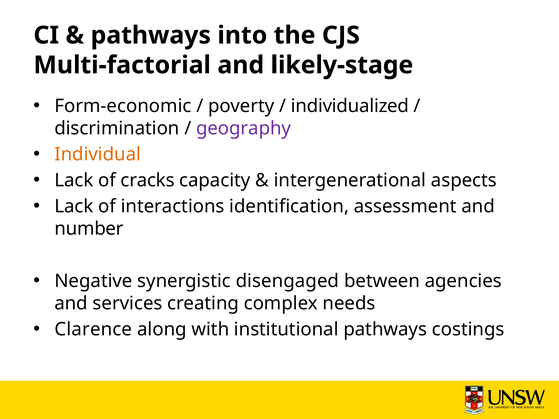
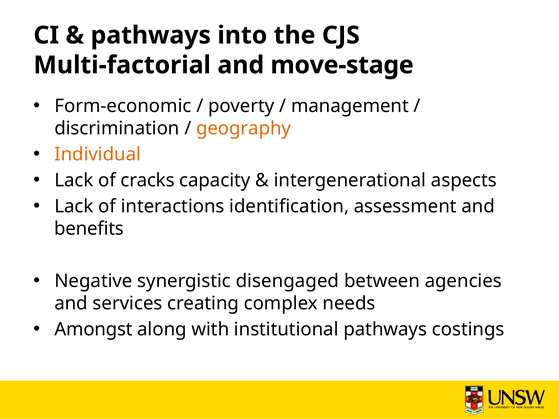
likely-stage: likely-stage -> move-stage
individualized: individualized -> management
geography colour: purple -> orange
number: number -> benefits
Clarence: Clarence -> Amongst
